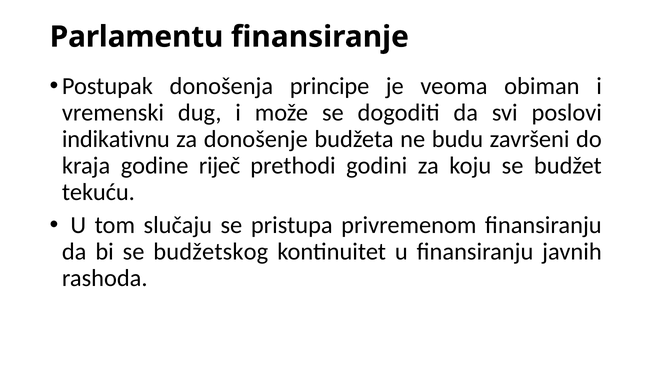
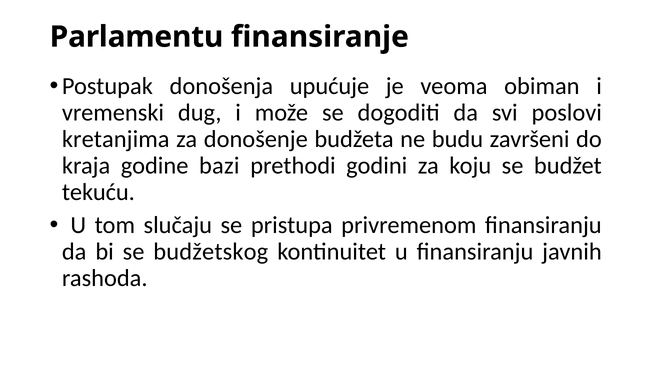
principe: principe -> upućuje
indikativnu: indikativnu -> kretanjima
riječ: riječ -> bazi
